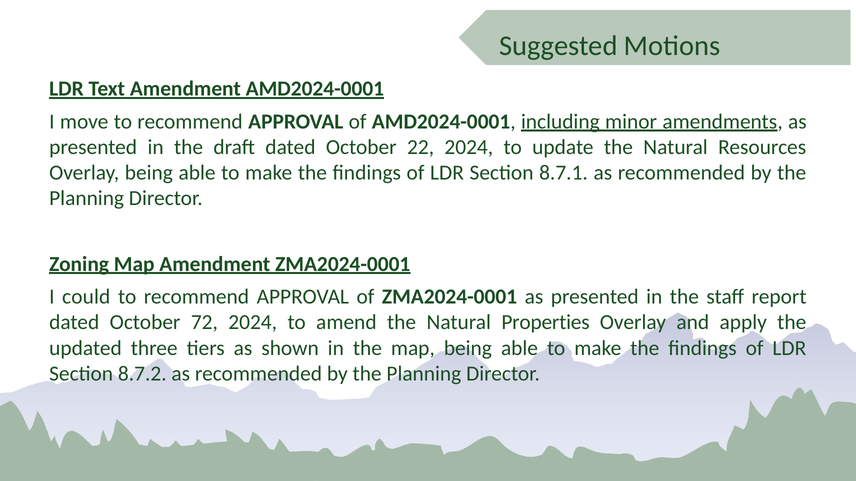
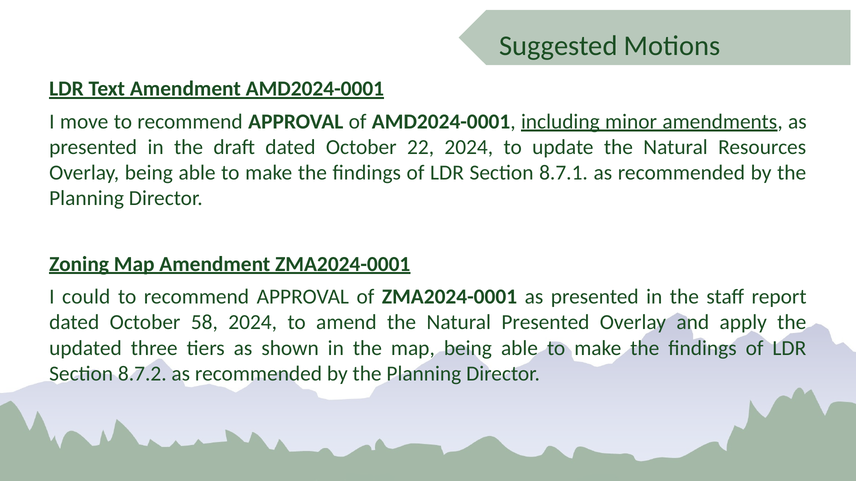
72: 72 -> 58
Natural Properties: Properties -> Presented
